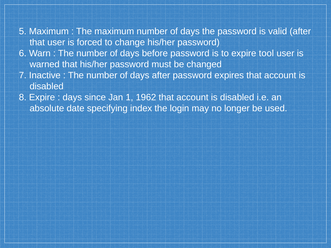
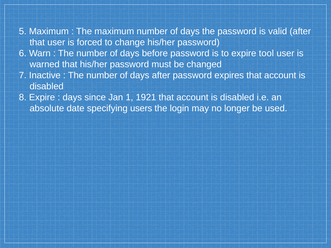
1962: 1962 -> 1921
index: index -> users
